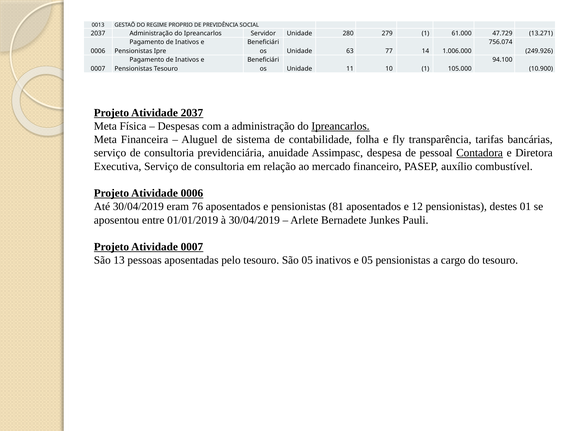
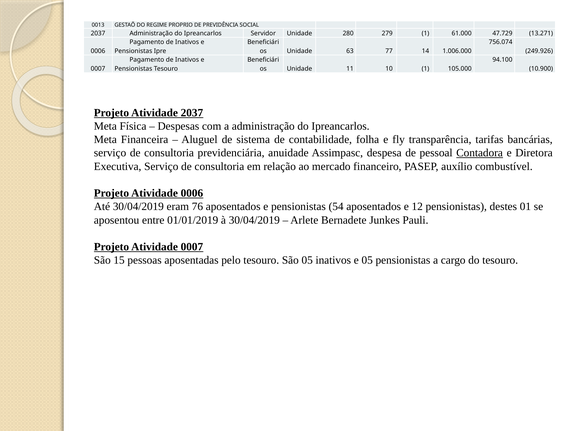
Ipreancarlos at (341, 126) underline: present -> none
81: 81 -> 54
13: 13 -> 15
